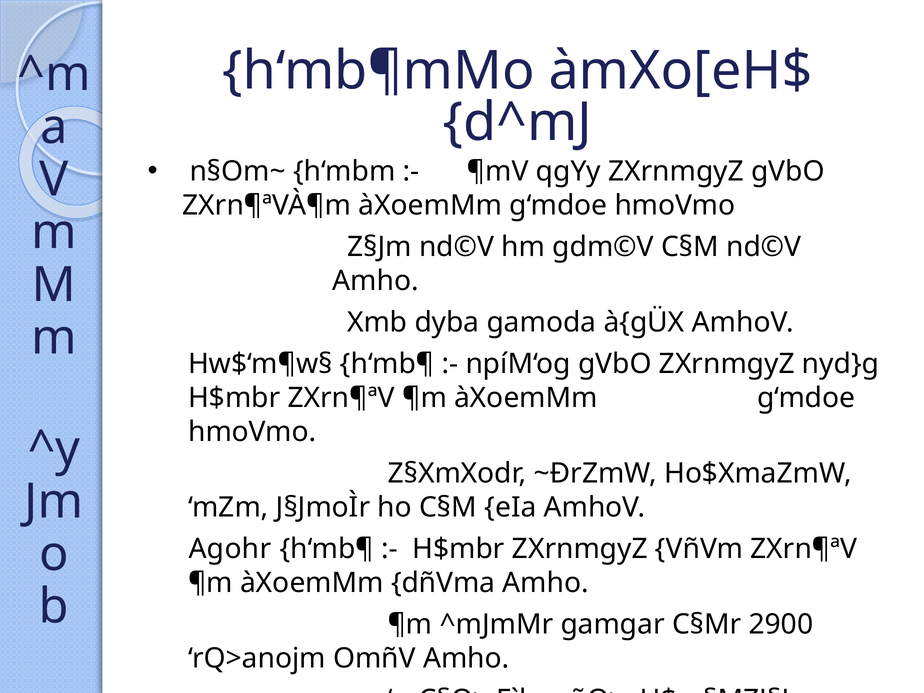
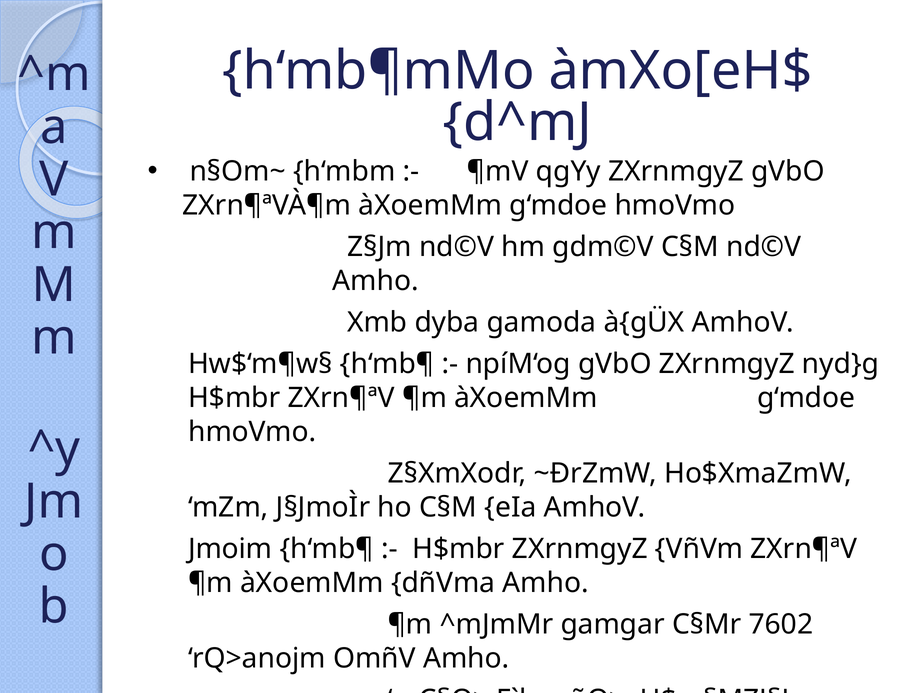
Agohr: Agohr -> Jmoim
2900: 2900 -> 7602
